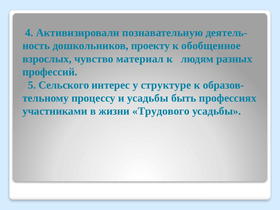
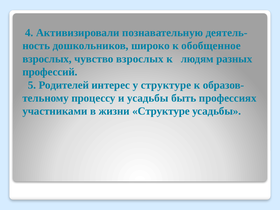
проекту: проекту -> широко
чувство материал: материал -> взрослых
Сельского: Сельского -> Родителей
жизни Трудового: Трудового -> Структуре
